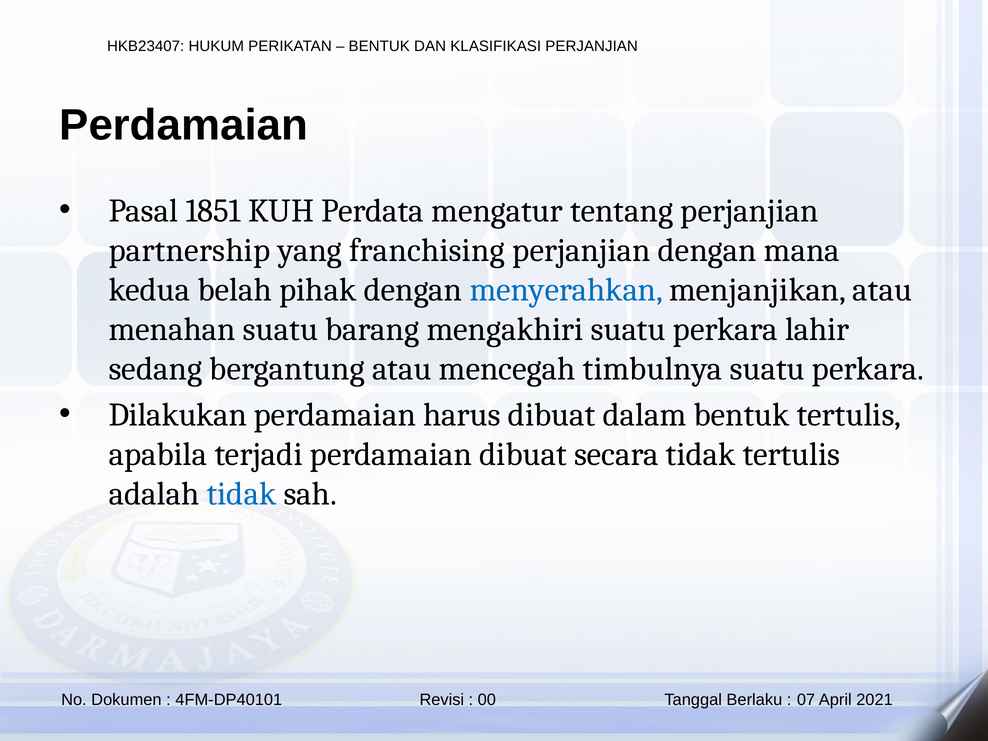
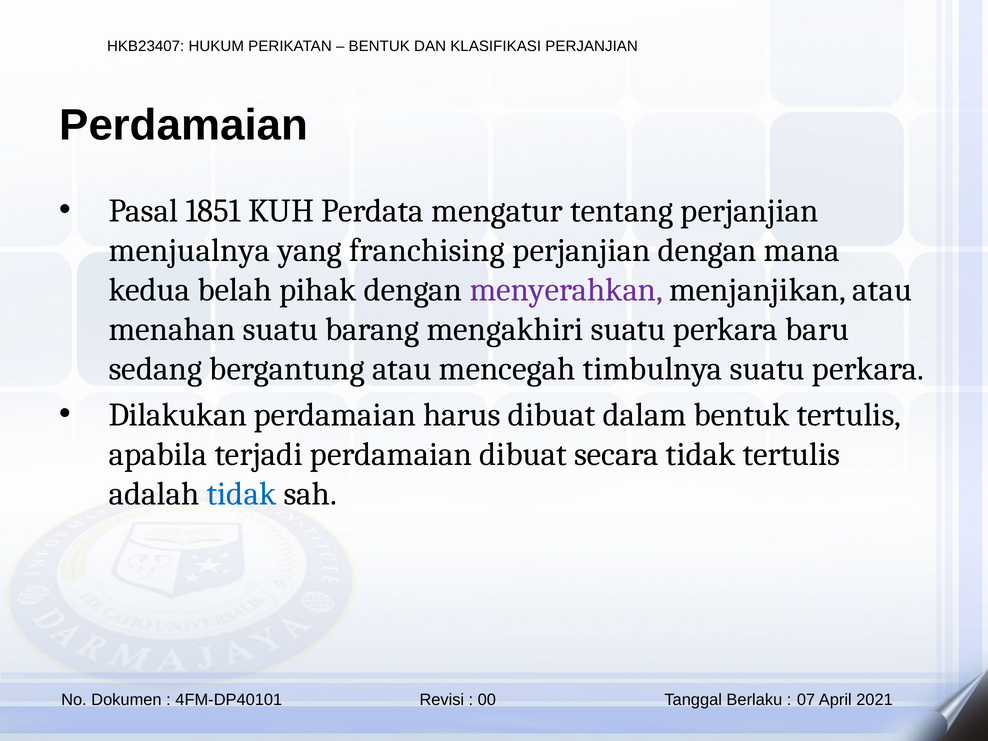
partnership: partnership -> menjualnya
menyerahkan colour: blue -> purple
lahir: lahir -> baru
